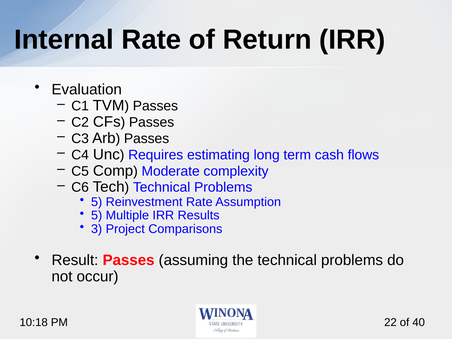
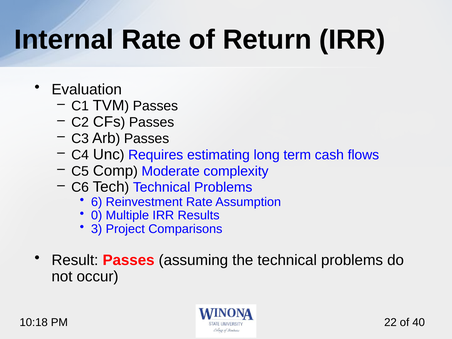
5 at (97, 202): 5 -> 6
5 at (97, 215): 5 -> 0
